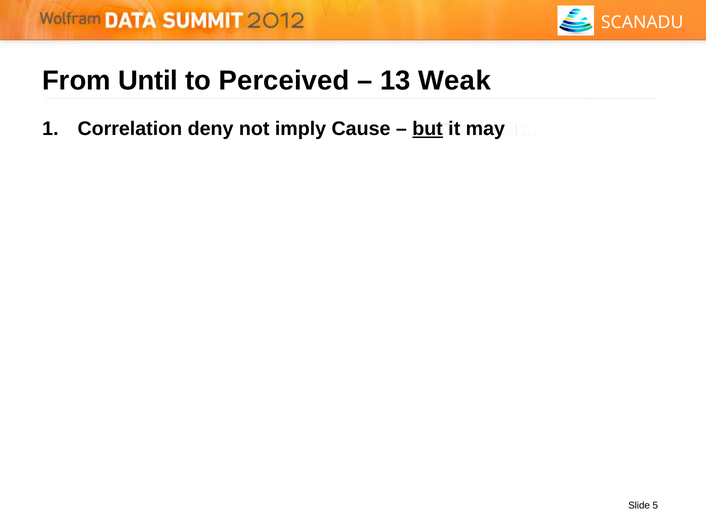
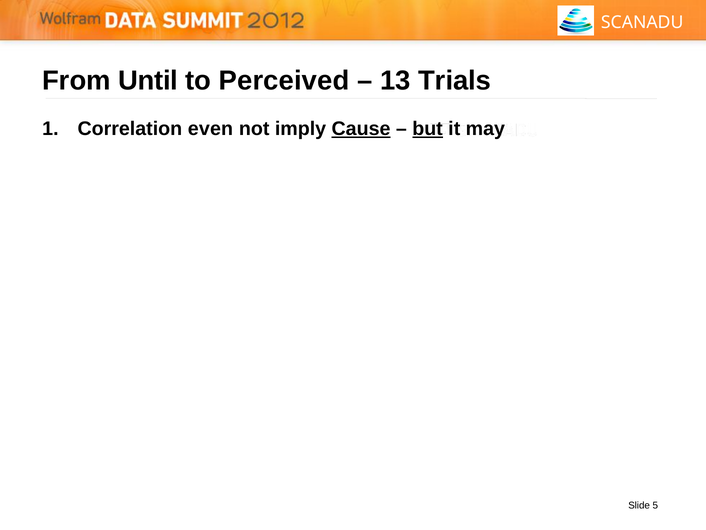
Weak: Weak -> Trials
deny: deny -> even
Cause underline: none -> present
